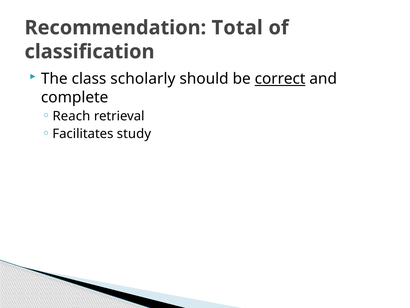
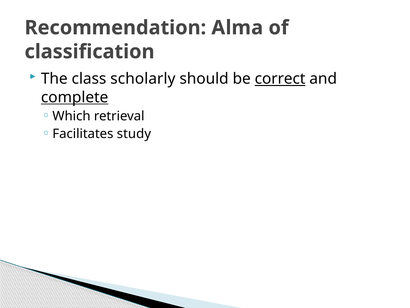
Total: Total -> Alma
complete underline: none -> present
Reach: Reach -> Which
